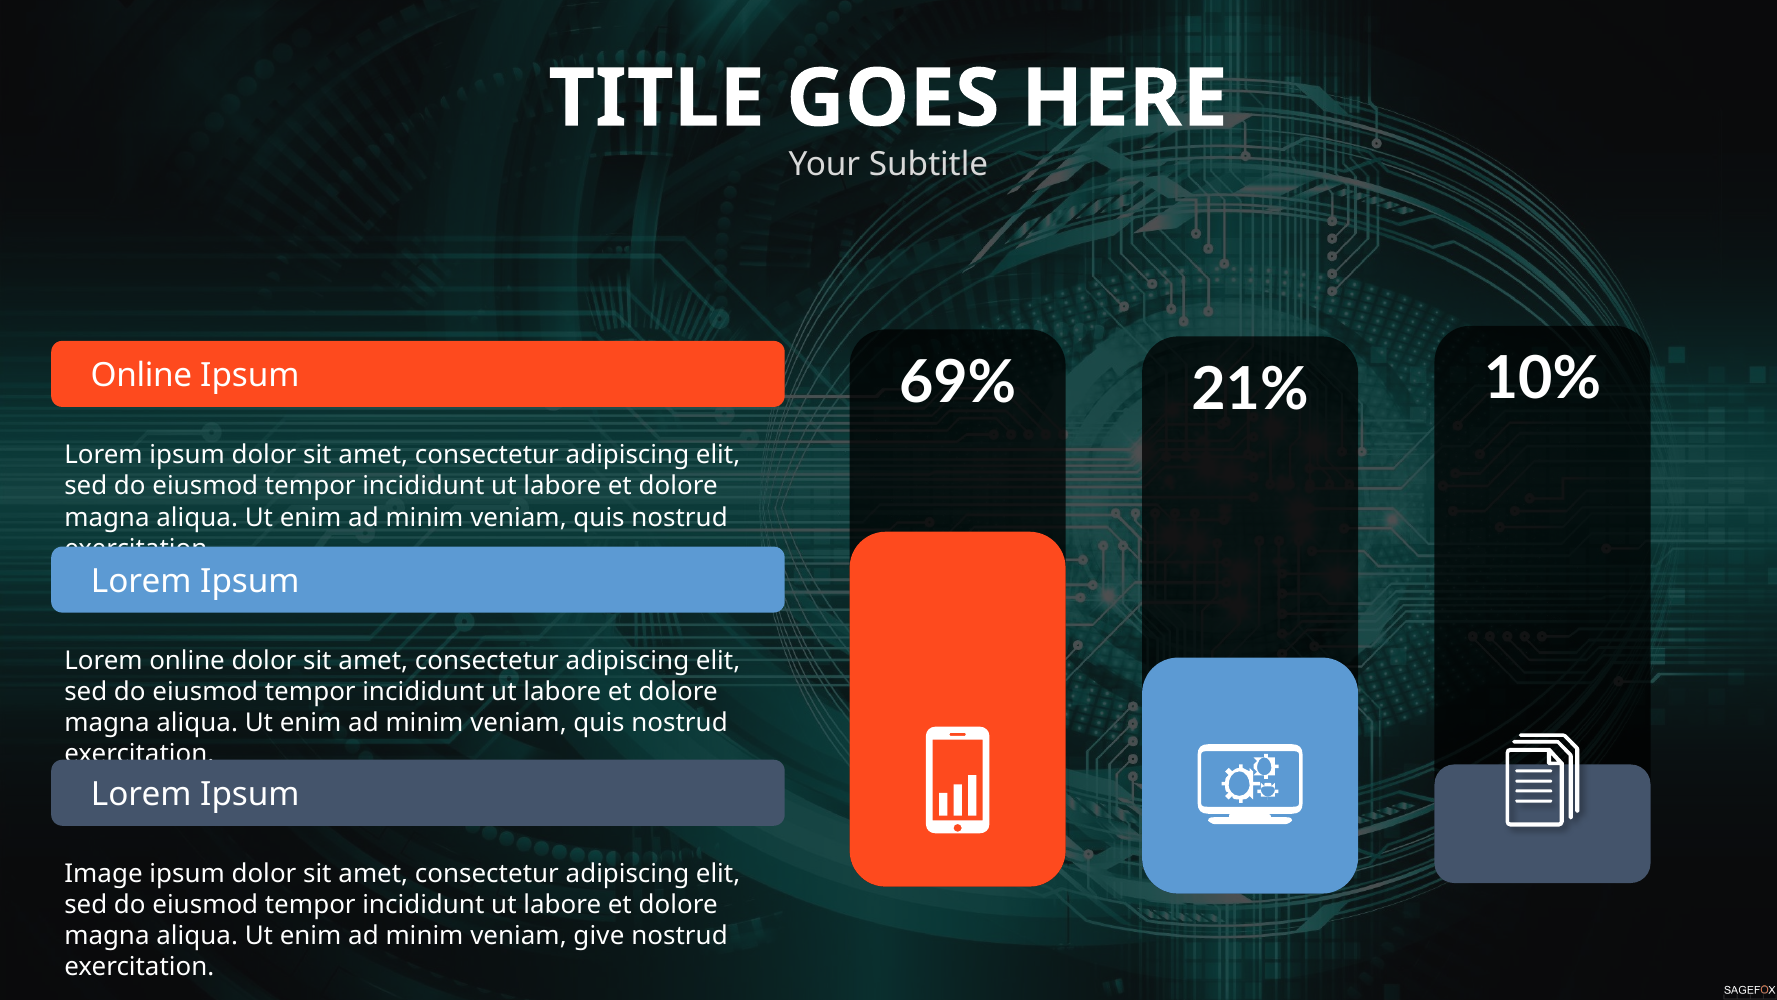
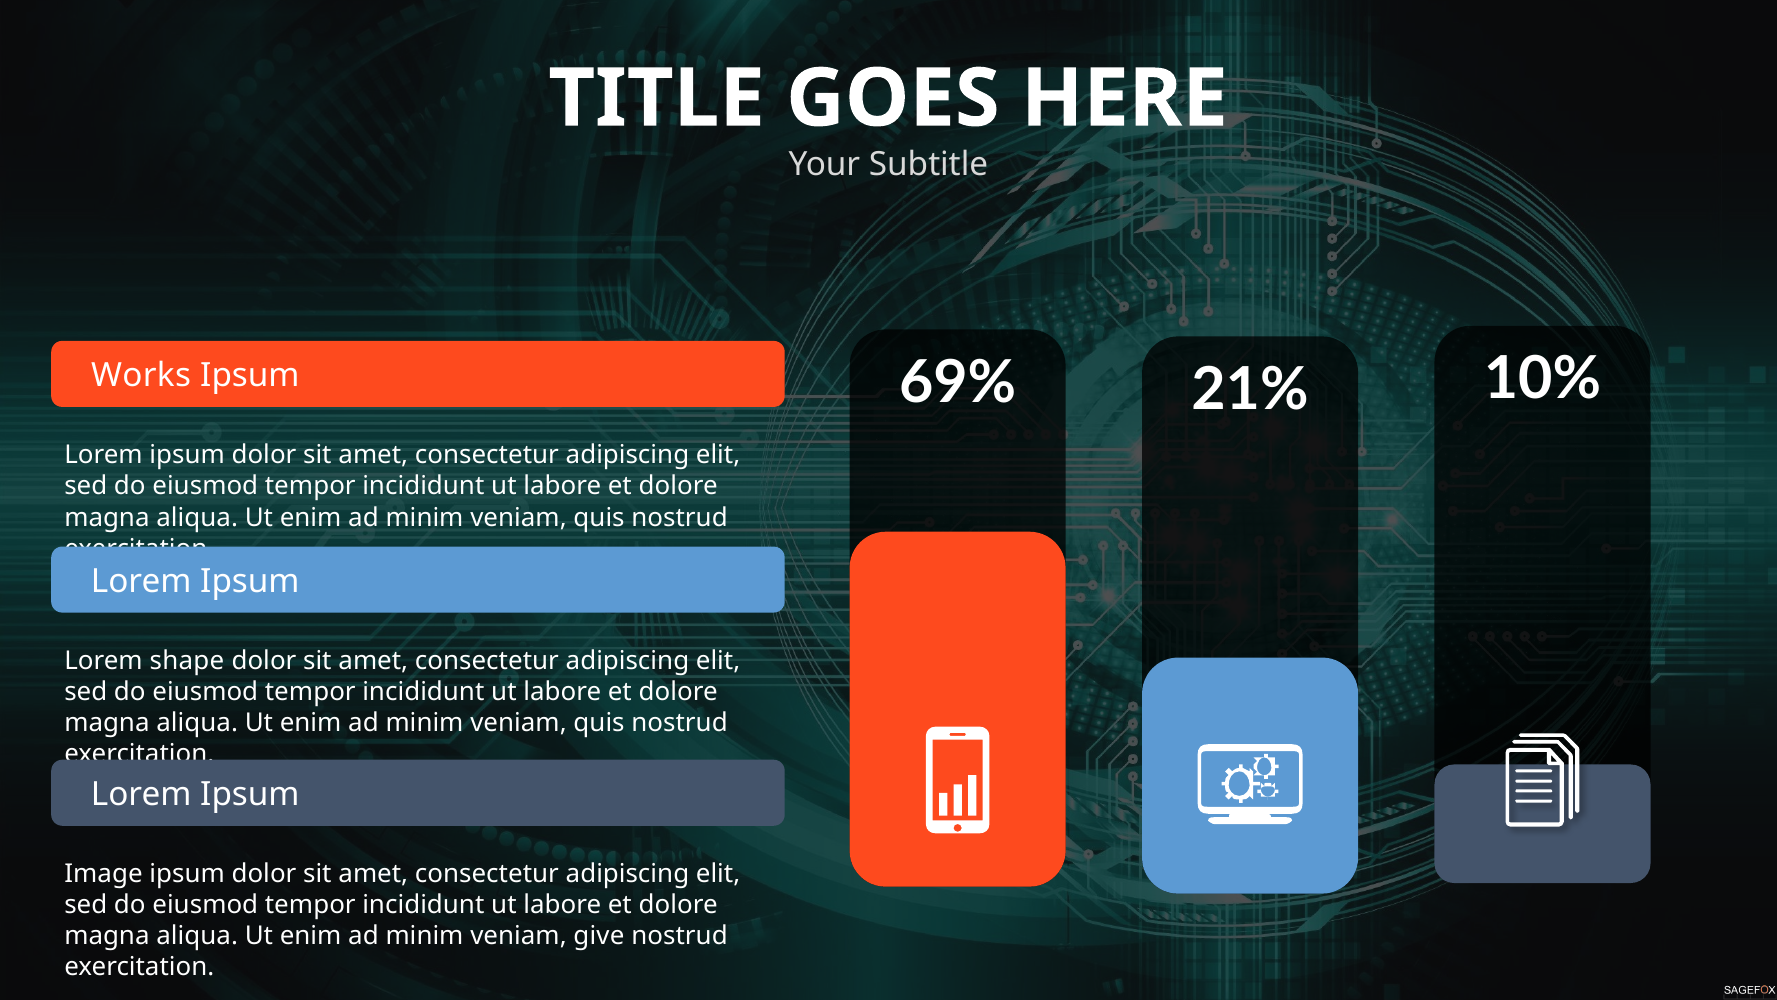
Online at (141, 376): Online -> Works
Lorem online: online -> shape
